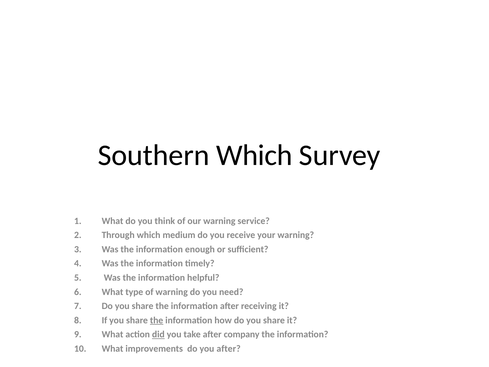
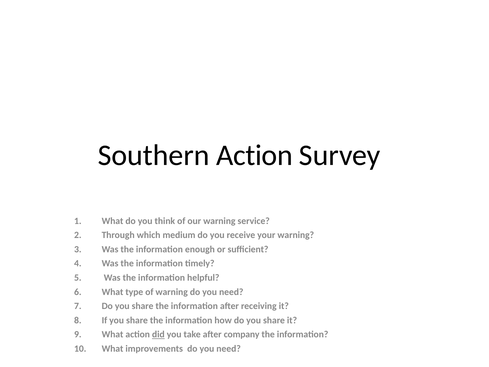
Southern Which: Which -> Action
the at (157, 320) underline: present -> none
improvements do you after: after -> need
